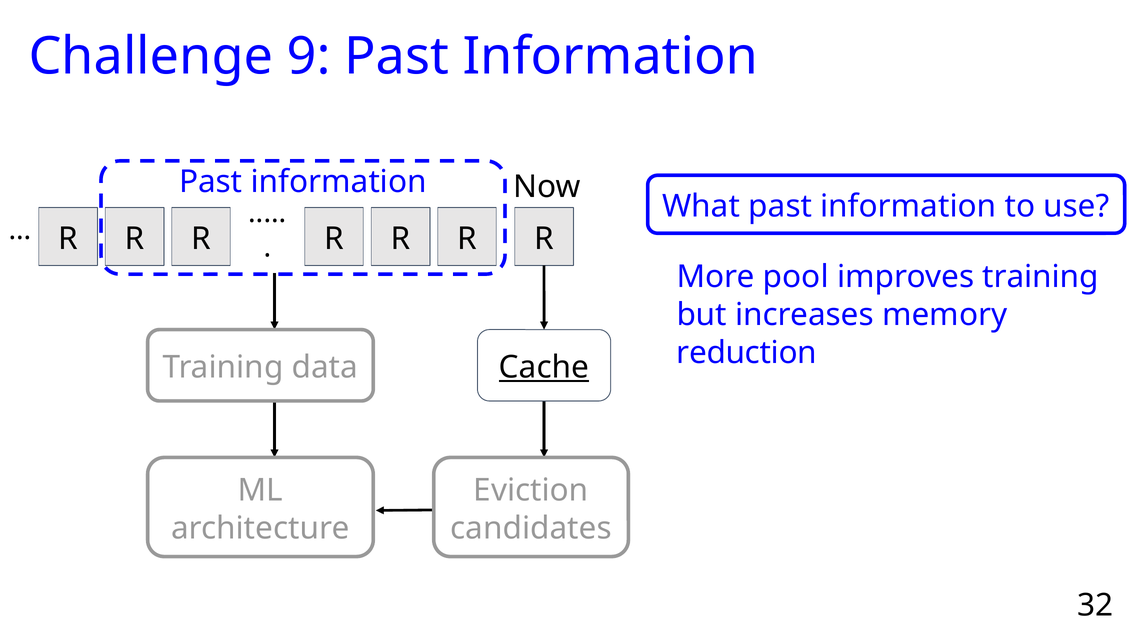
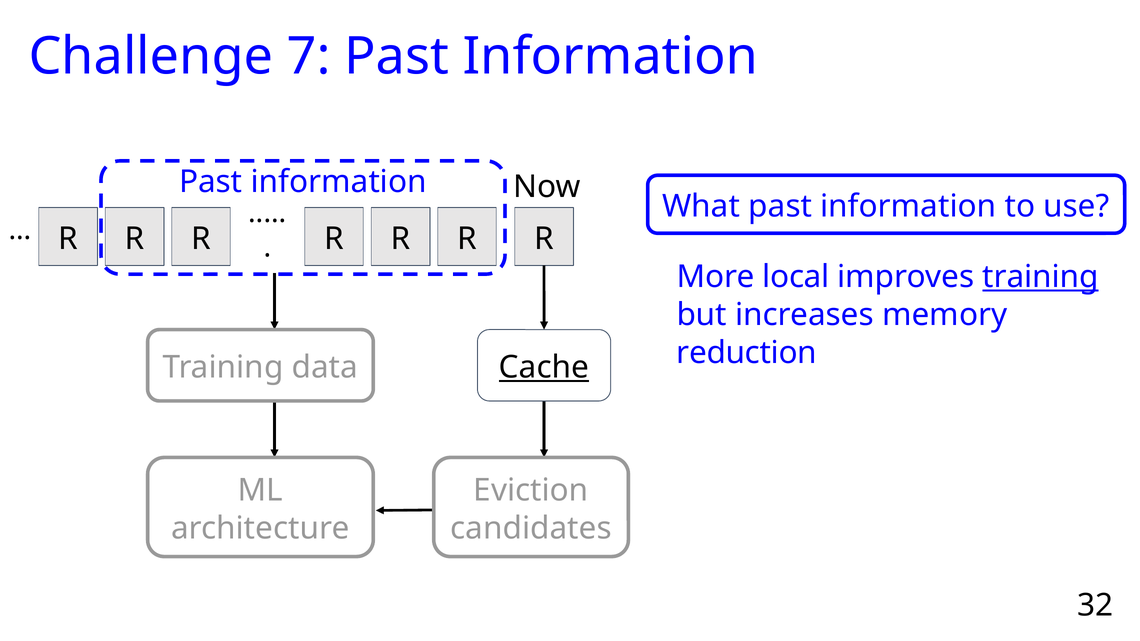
9: 9 -> 7
pool: pool -> local
training at (1041, 277) underline: none -> present
